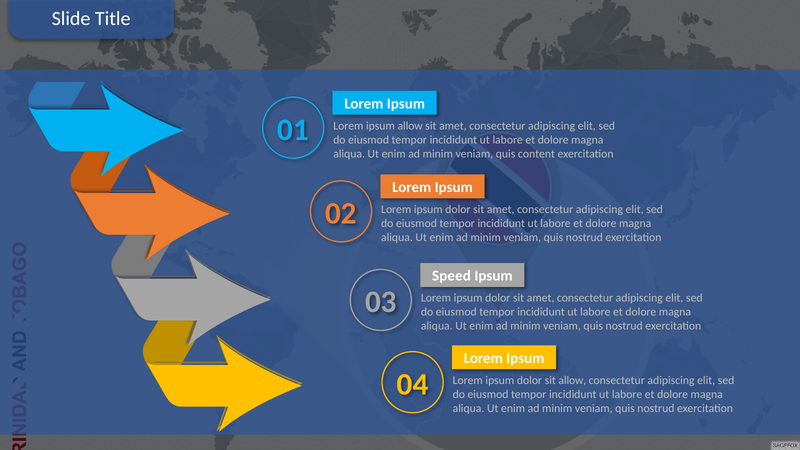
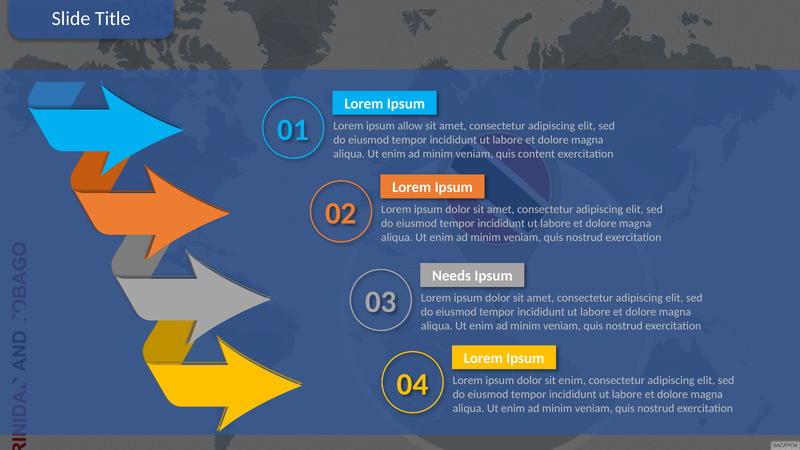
Speed: Speed -> Needs
sit allow: allow -> enim
